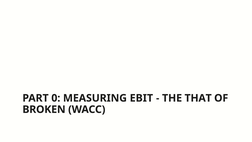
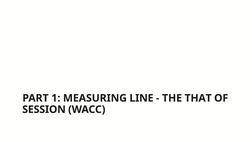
0: 0 -> 1
EBIT: EBIT -> LINE
BROKEN: BROKEN -> SESSION
